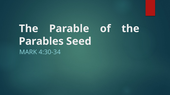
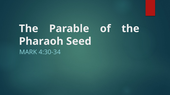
Parables: Parables -> Pharaoh
